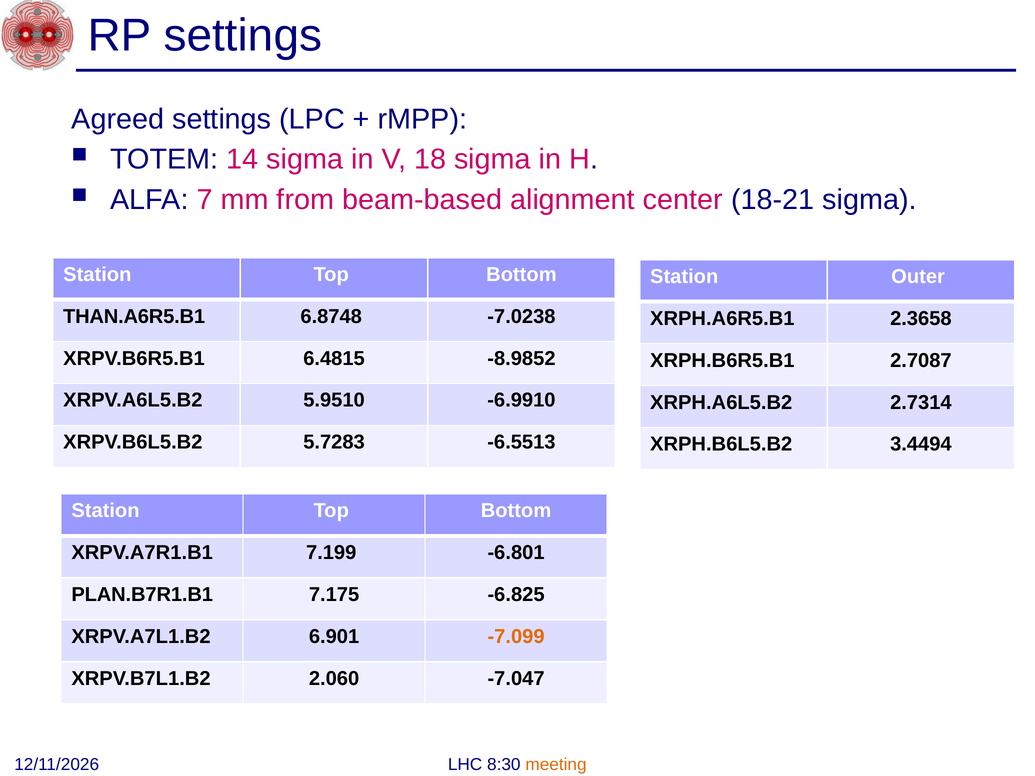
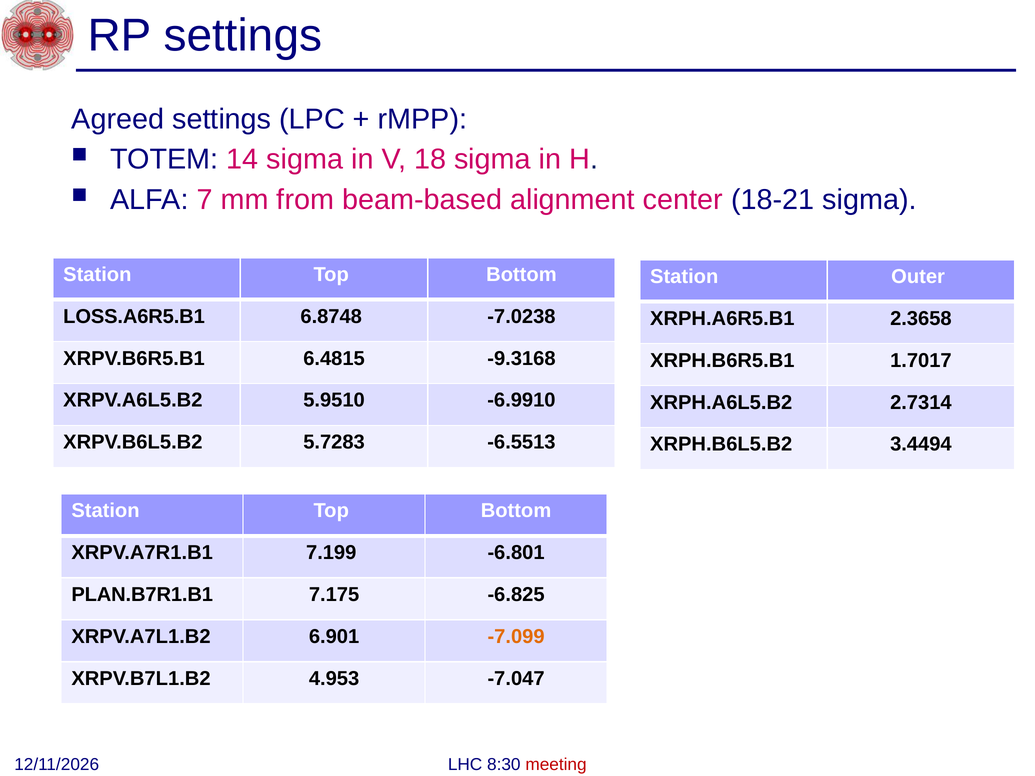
THAN.A6R5.B1: THAN.A6R5.B1 -> LOSS.A6R5.B1
-8.9852: -8.9852 -> -9.3168
2.7087: 2.7087 -> 1.7017
2.060: 2.060 -> 4.953
meeting colour: orange -> red
